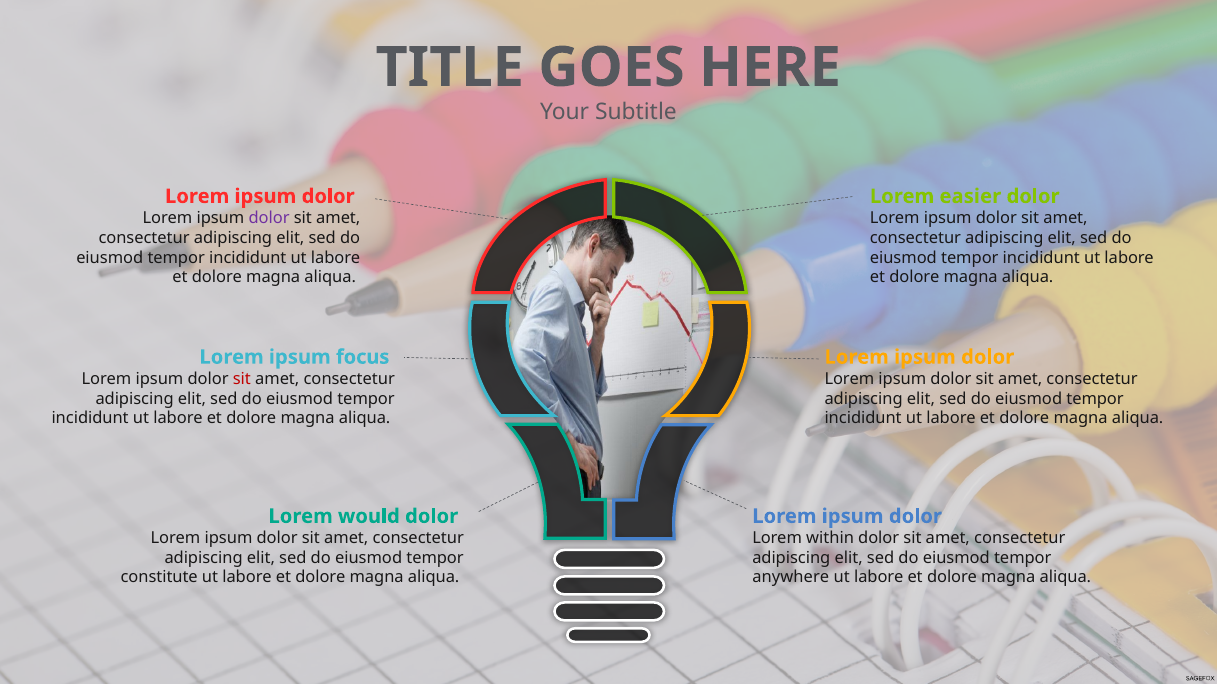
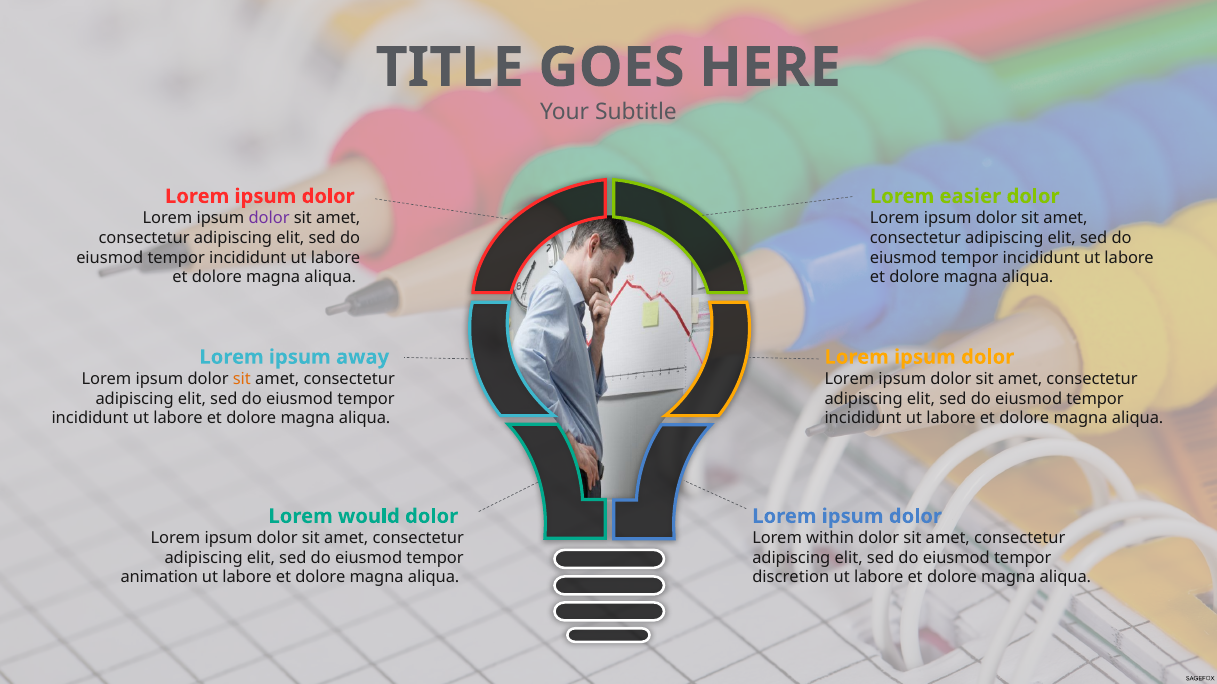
focus: focus -> away
sit at (242, 379) colour: red -> orange
constitute: constitute -> animation
anywhere: anywhere -> discretion
